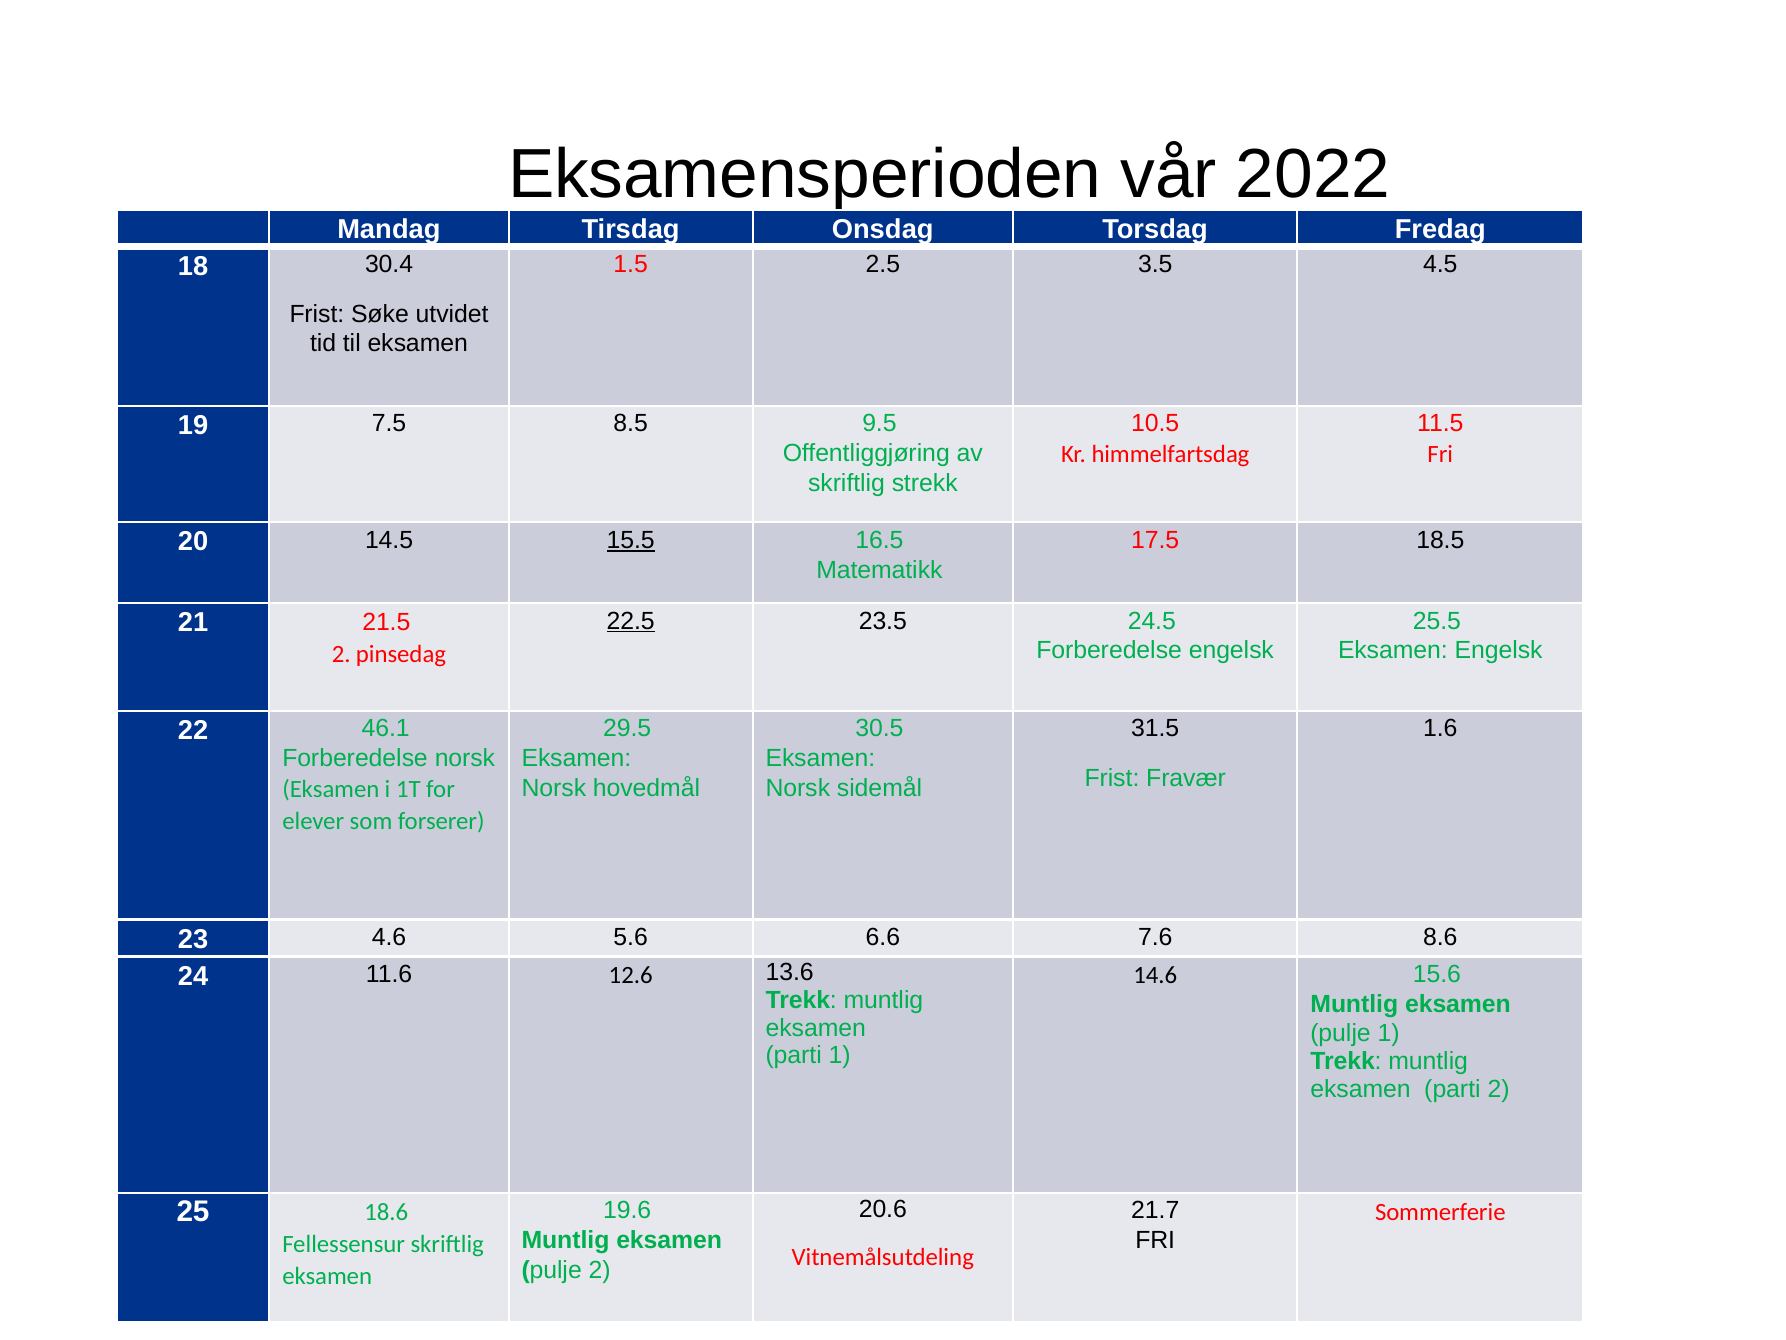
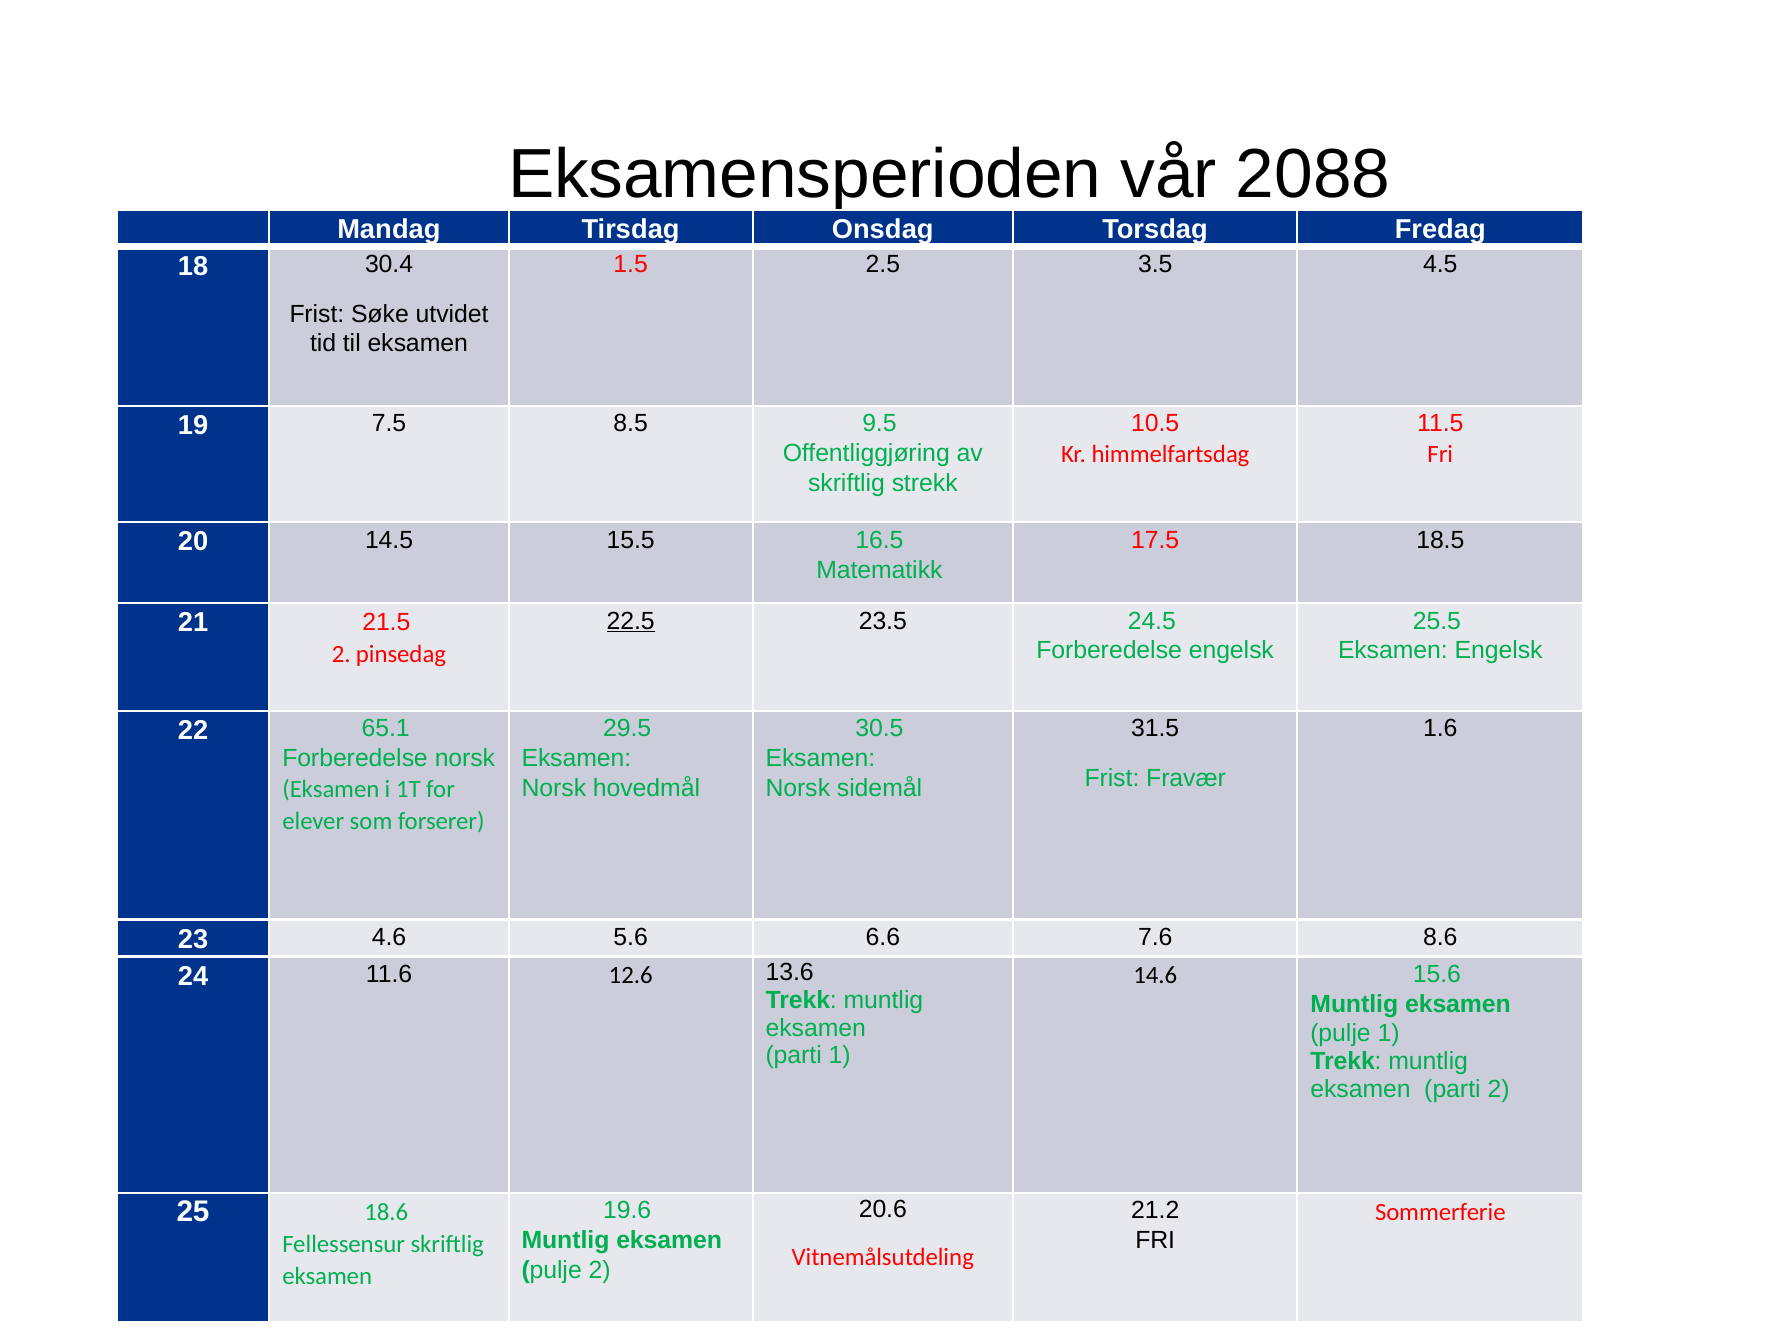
2022: 2022 -> 2088
15.5 underline: present -> none
46.1: 46.1 -> 65.1
21.7: 21.7 -> 21.2
